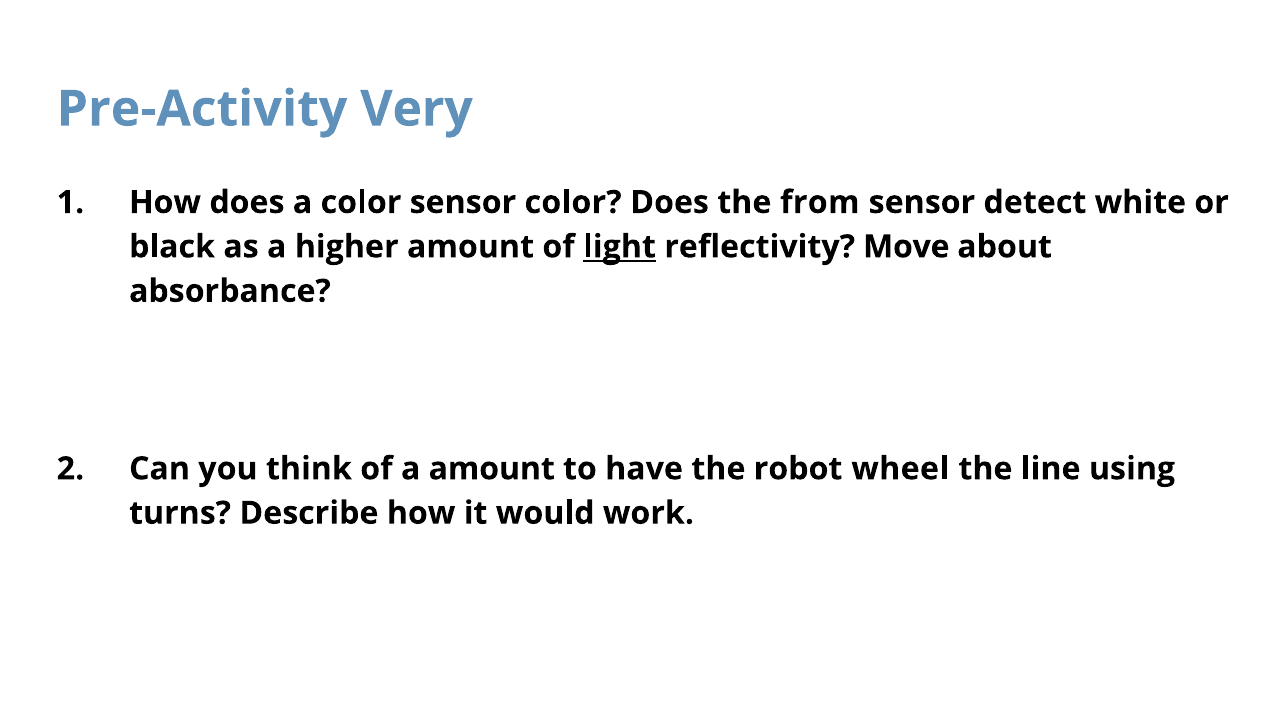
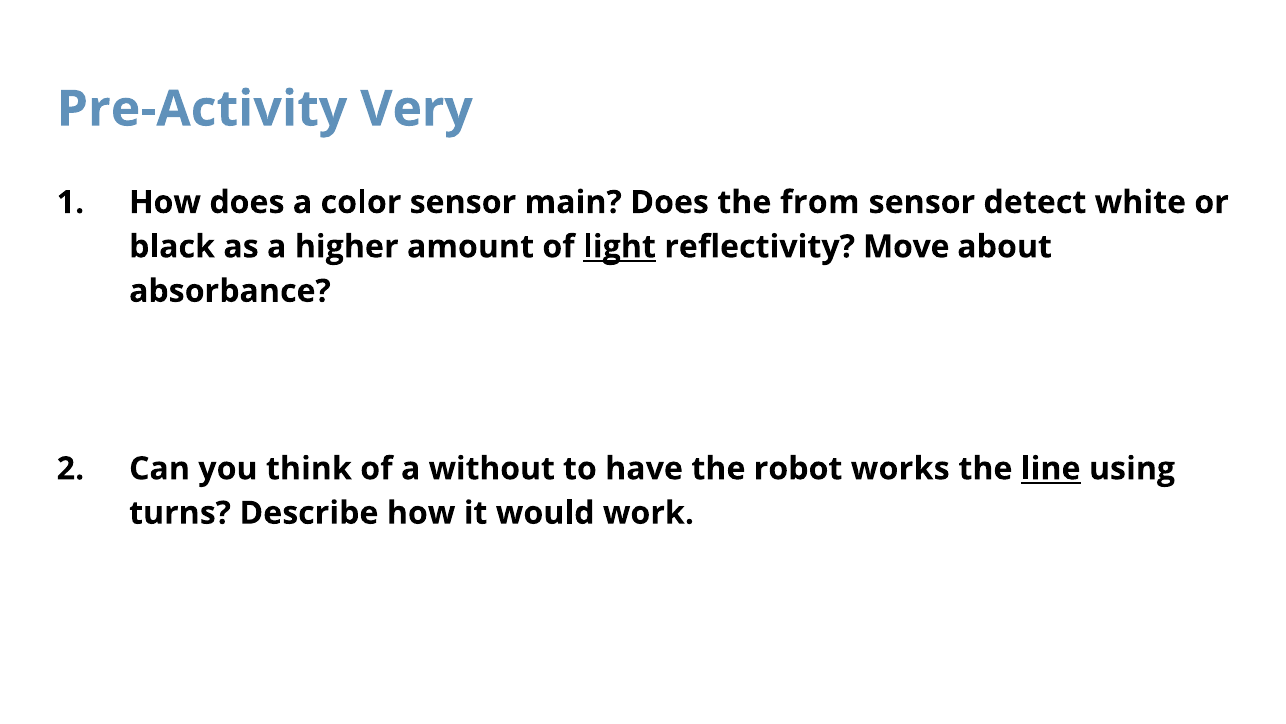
sensor color: color -> main
a amount: amount -> without
wheel: wheel -> works
line underline: none -> present
